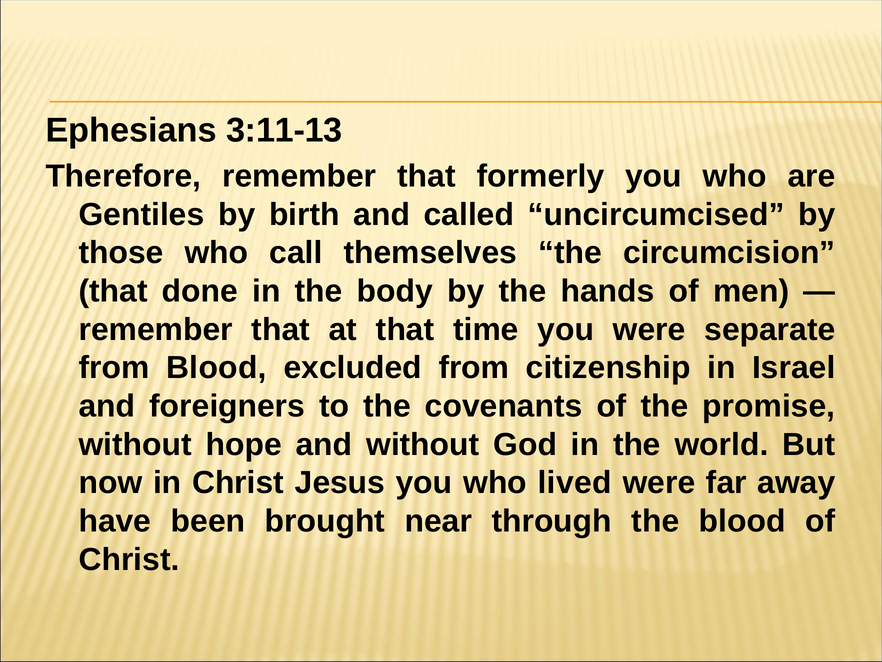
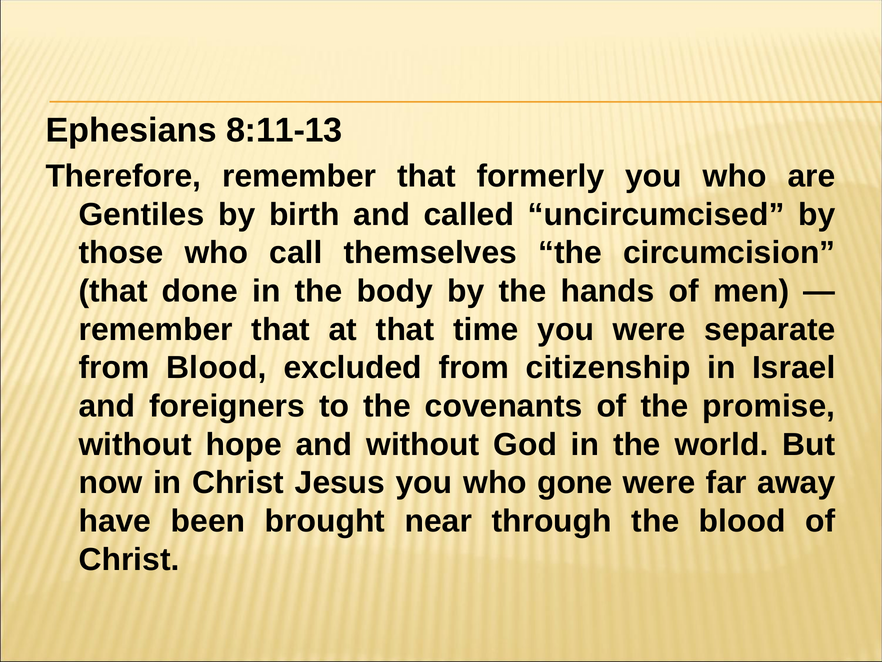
3:11-13: 3:11-13 -> 8:11-13
lived: lived -> gone
